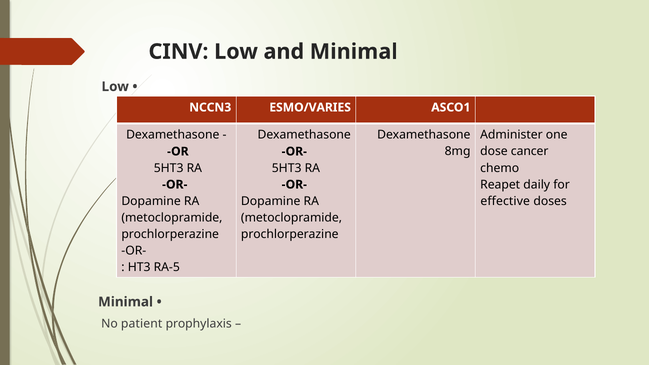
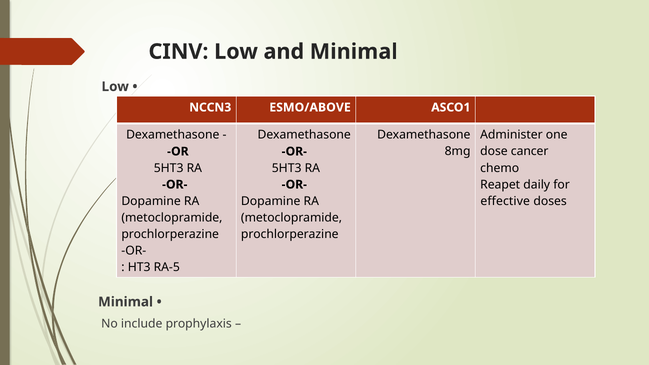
ESMO/VARIES: ESMO/VARIES -> ESMO/ABOVE
patient: patient -> include
